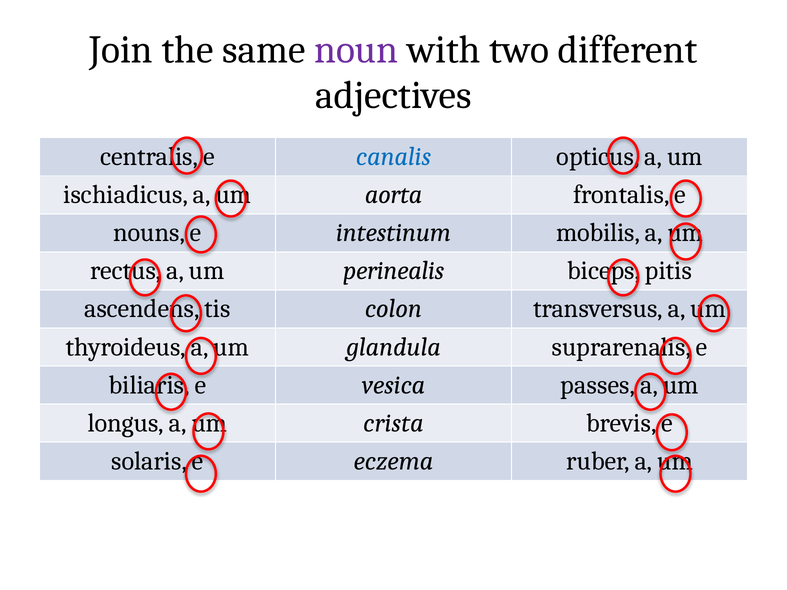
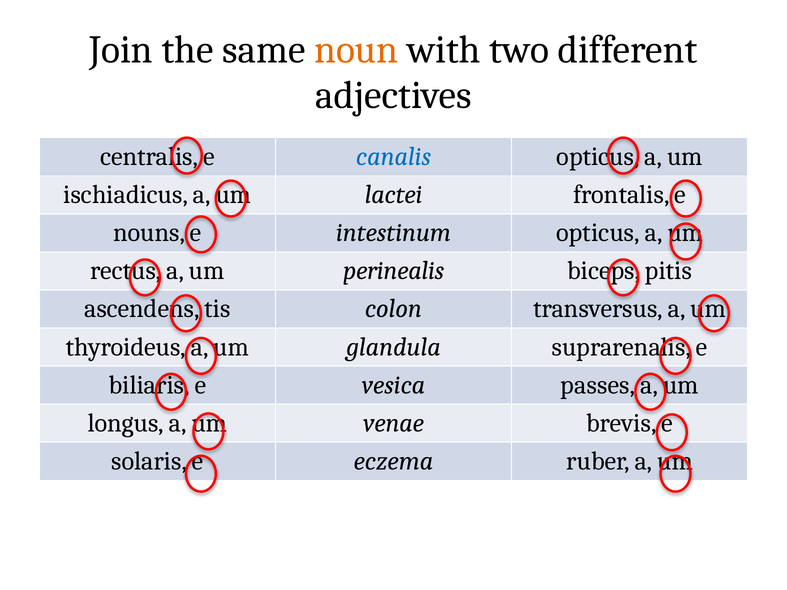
noun colour: purple -> orange
aorta: aorta -> lactei
intestinum mobilis: mobilis -> opticus
crista: crista -> venae
